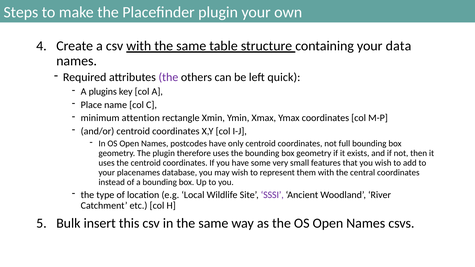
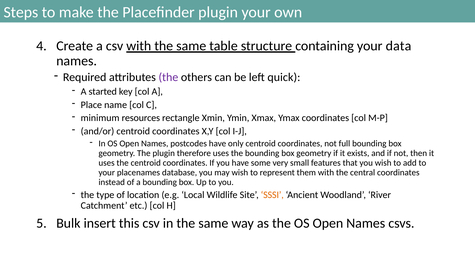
plugins: plugins -> started
attention: attention -> resources
SSSI colour: purple -> orange
